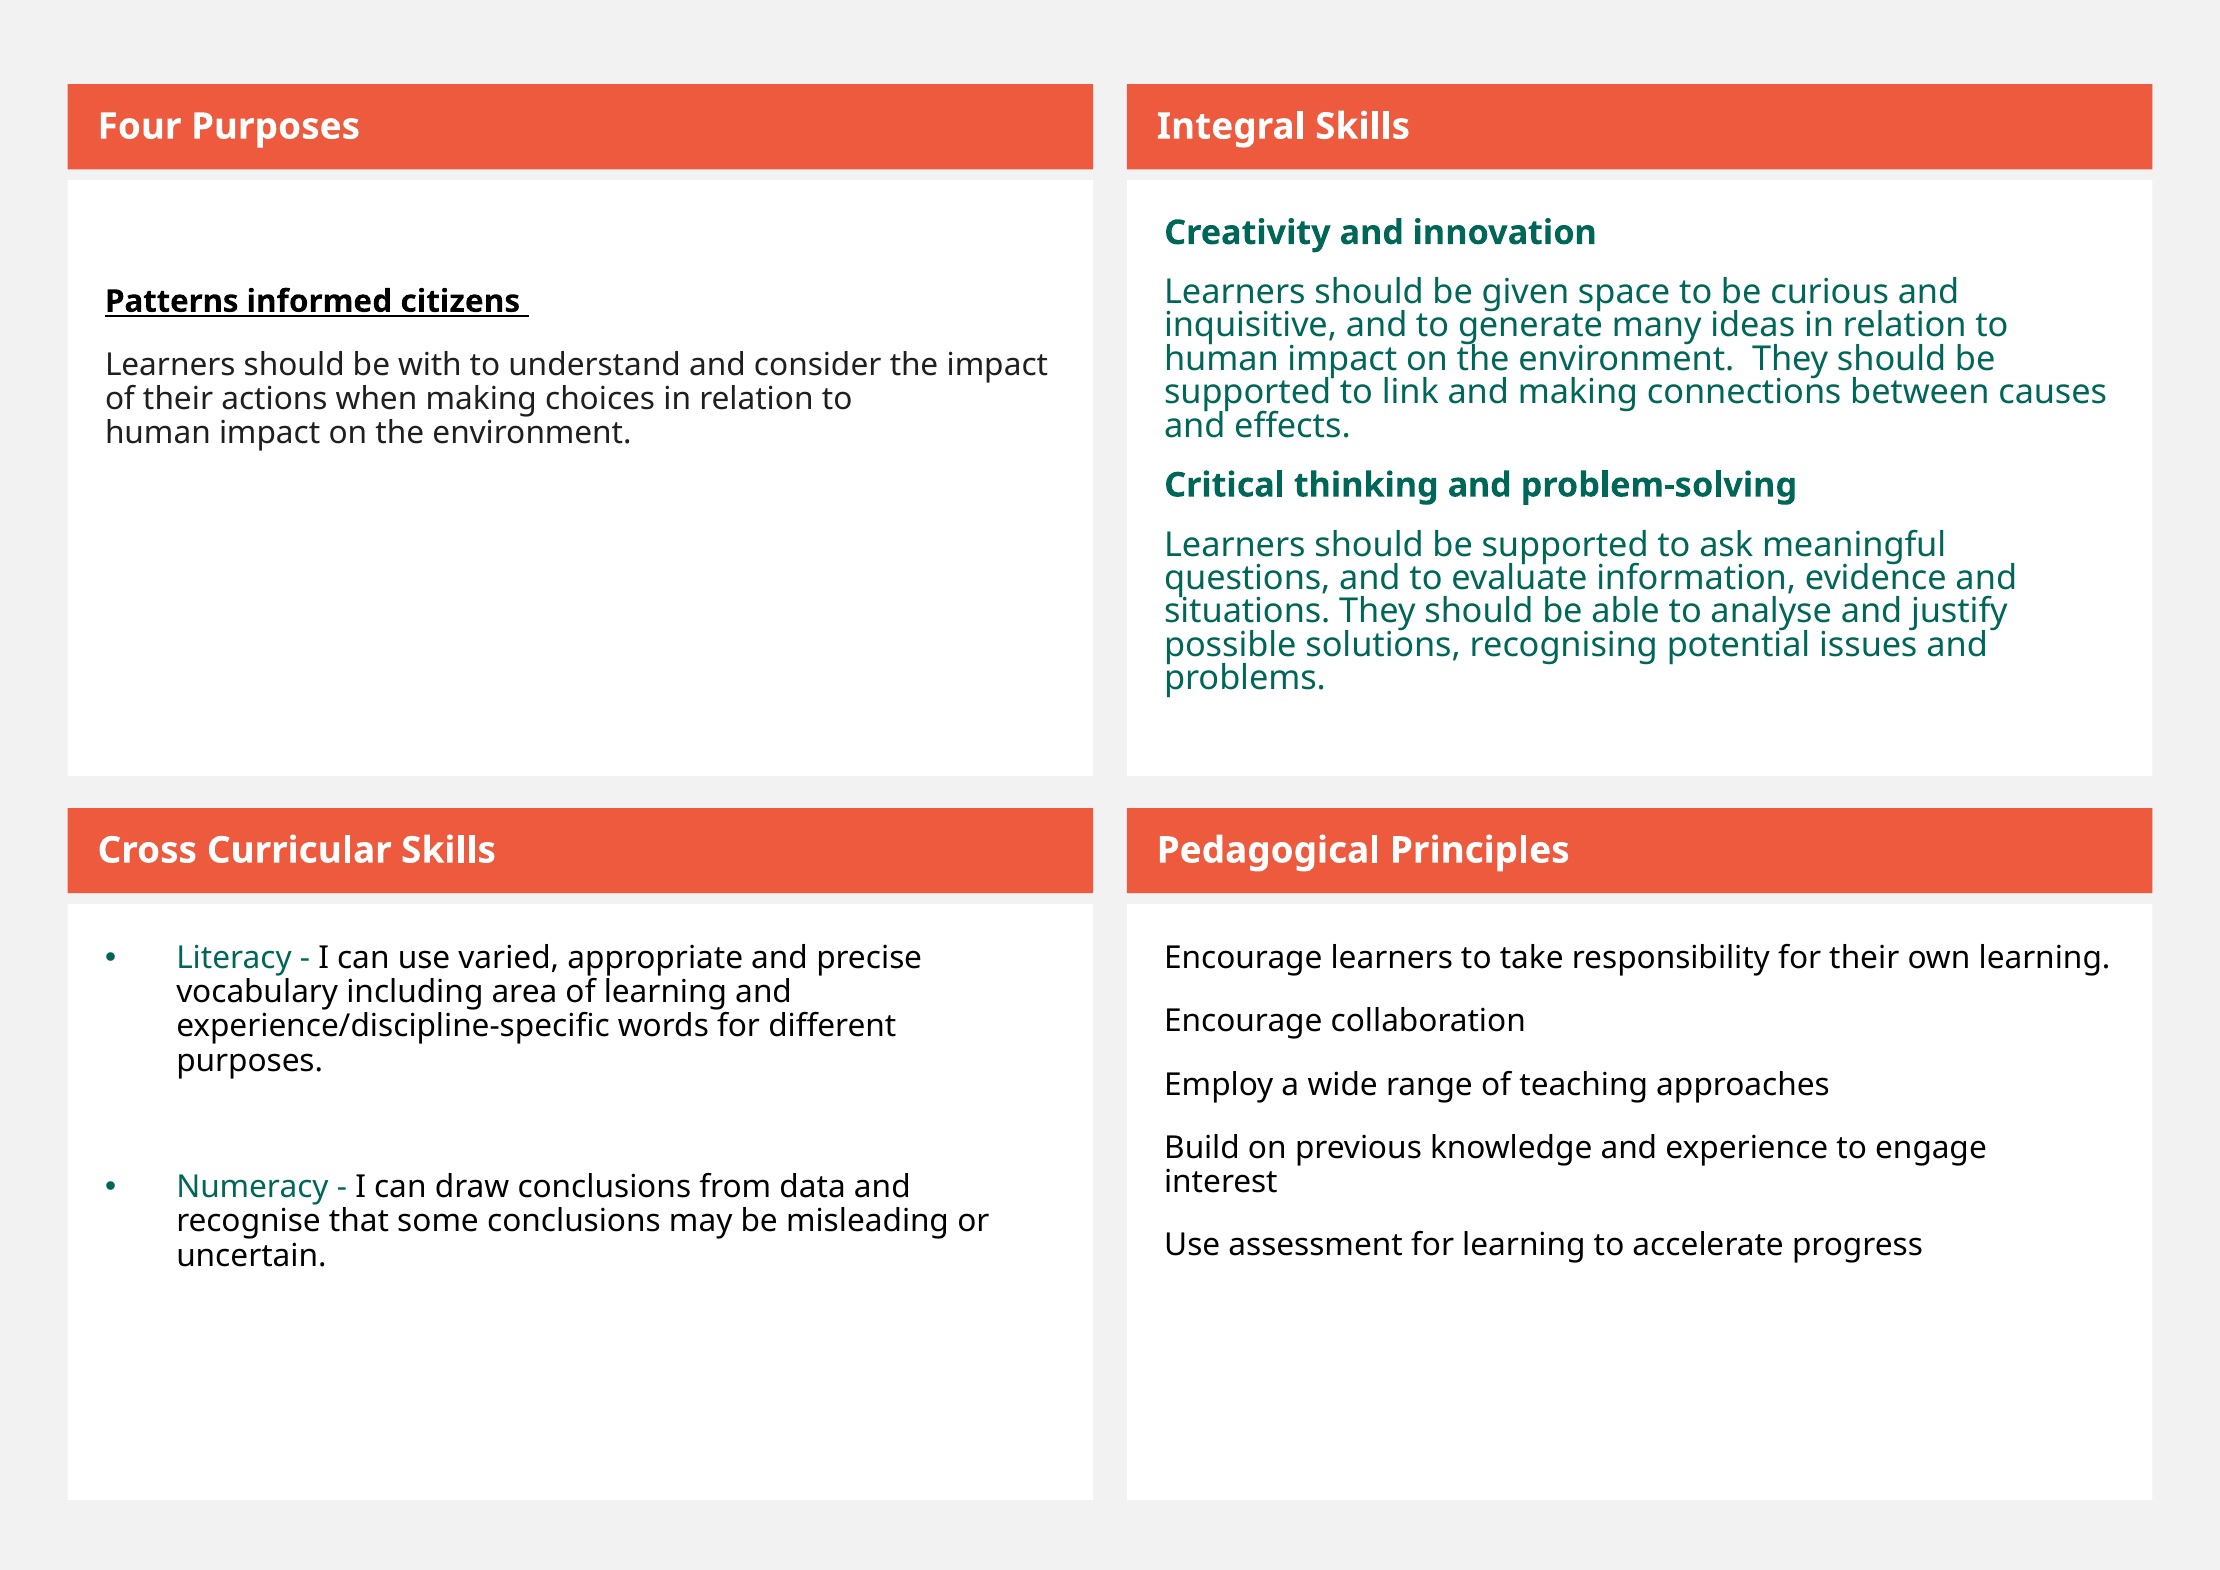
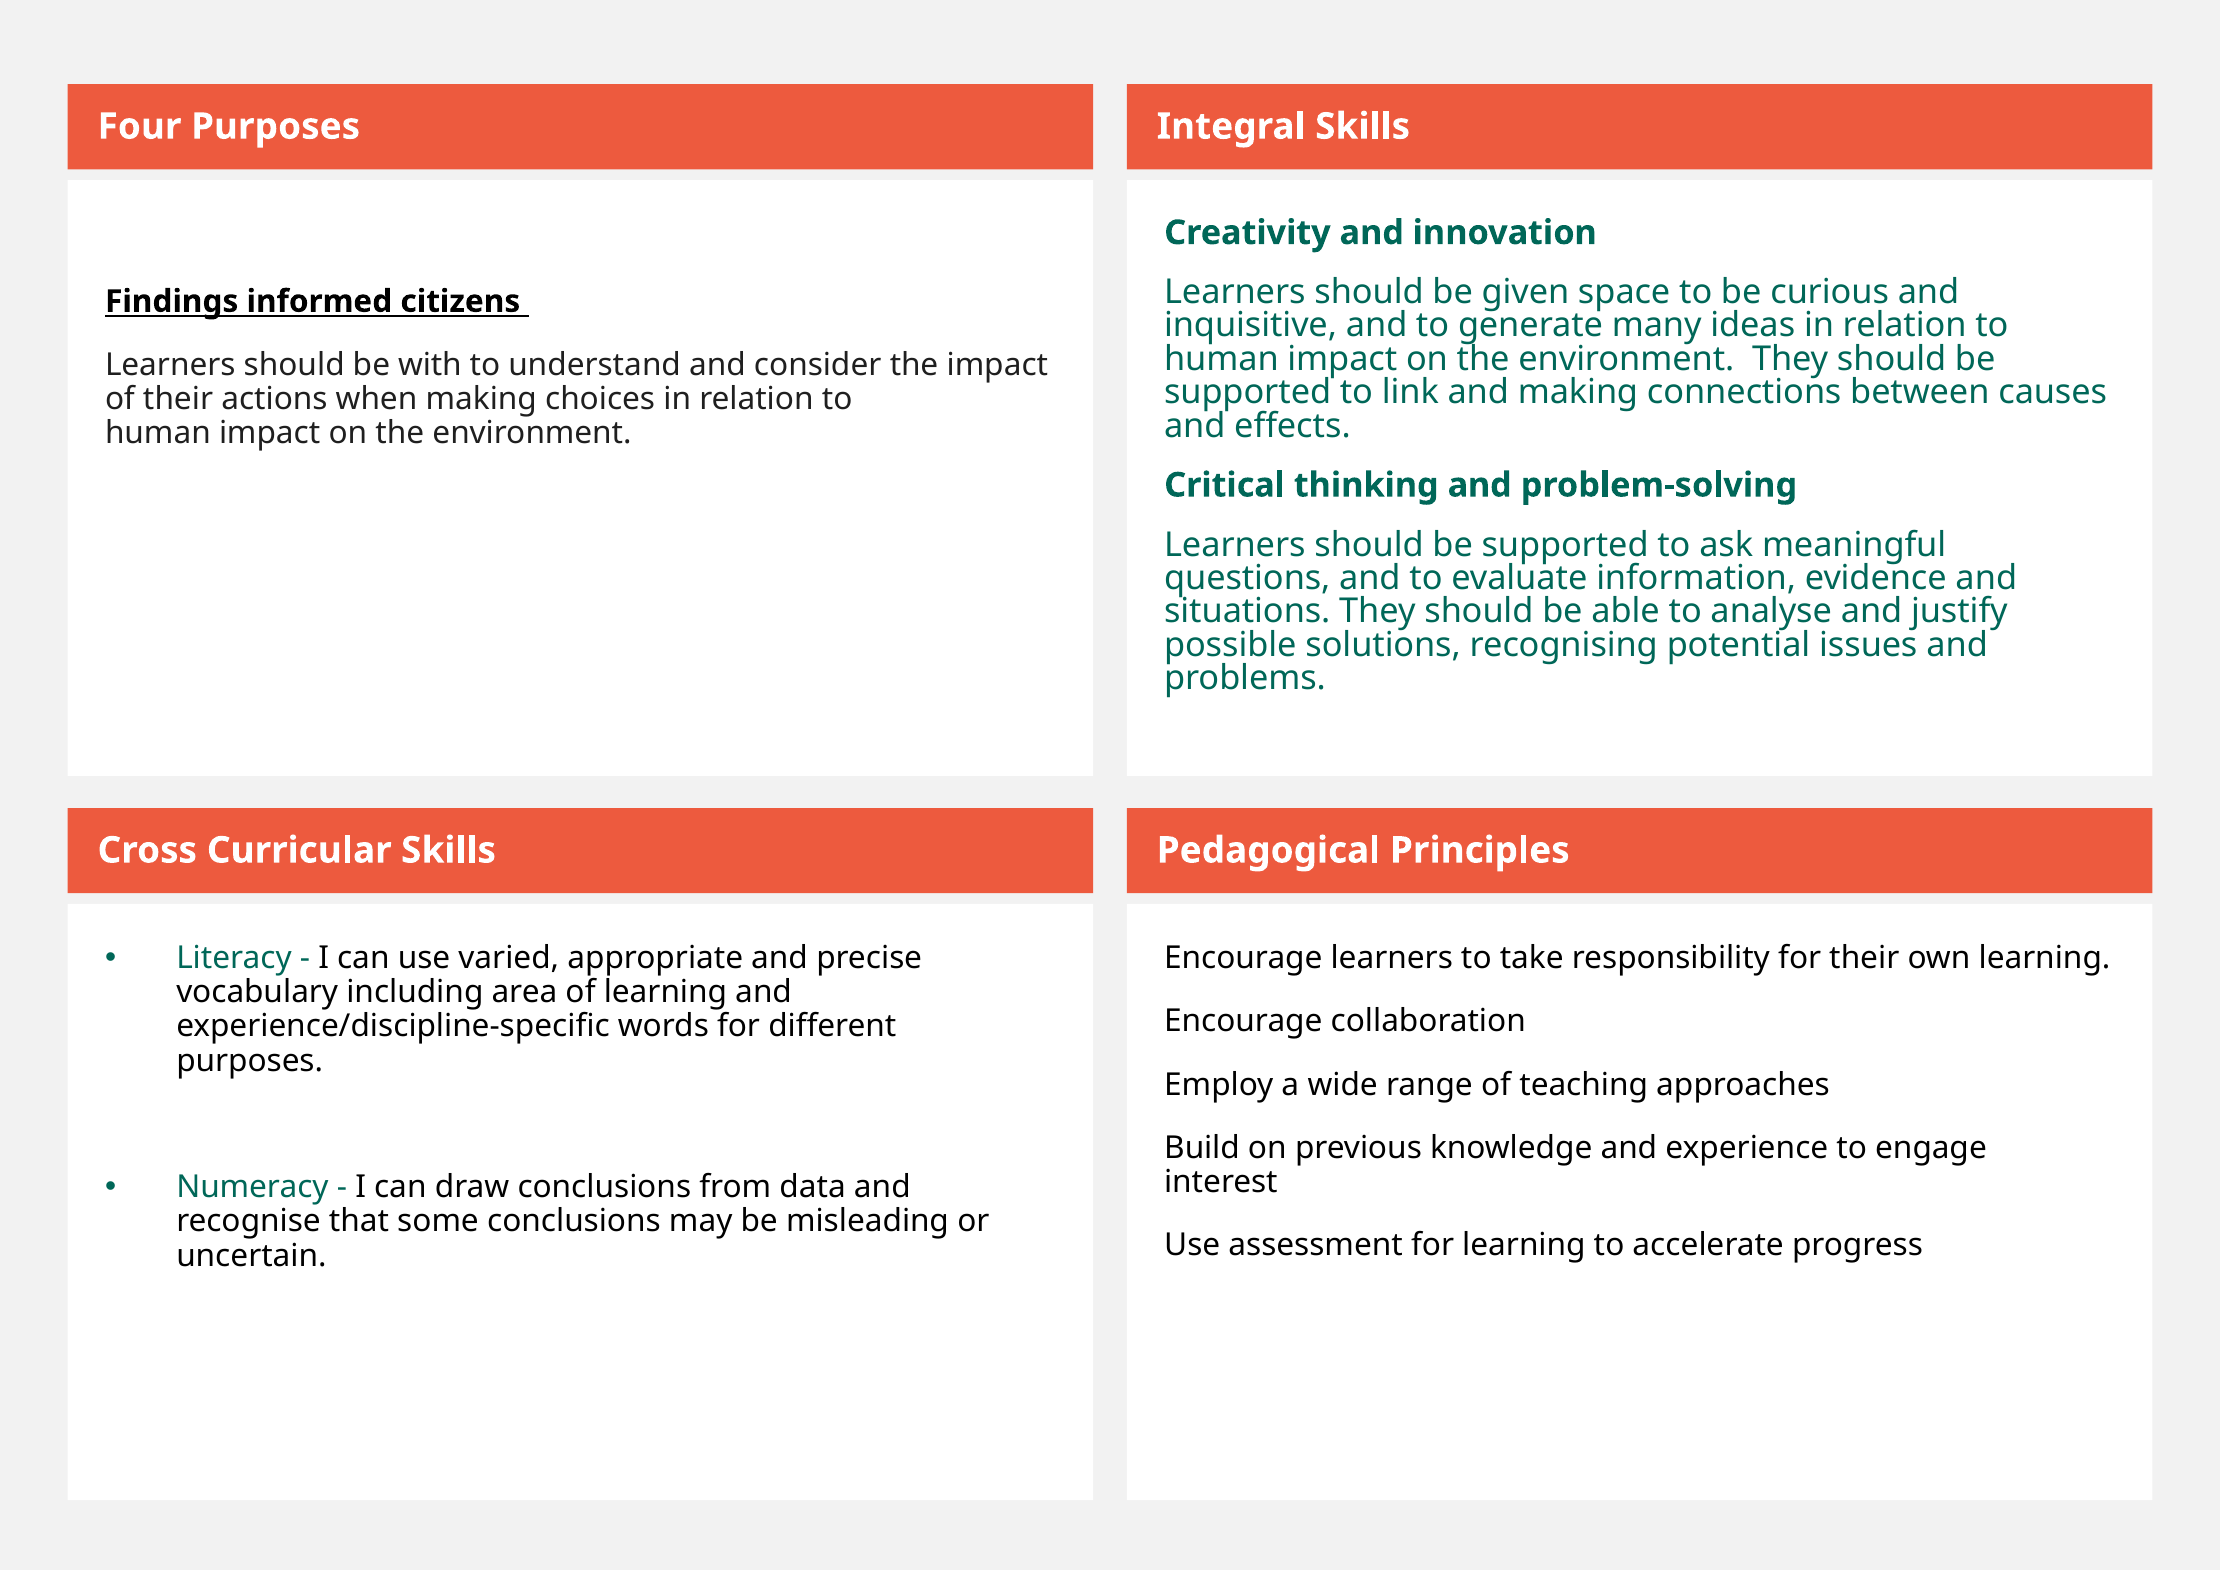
Patterns: Patterns -> Findings
